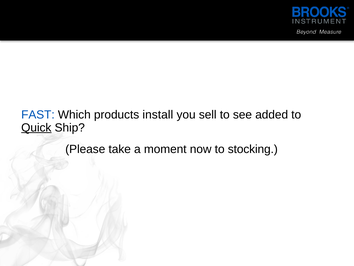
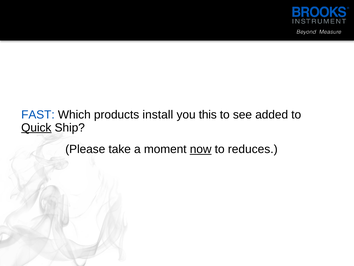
sell: sell -> this
now underline: none -> present
stocking: stocking -> reduces
